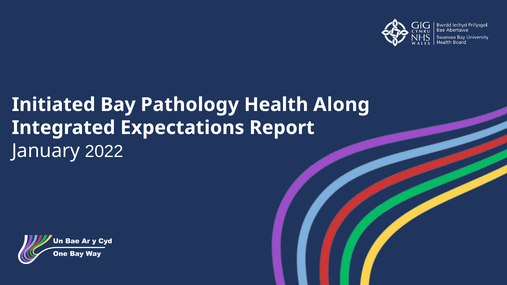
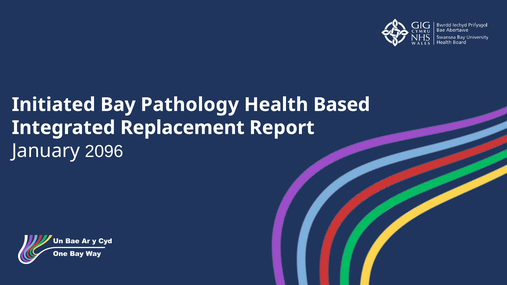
Along: Along -> Based
Expectations: Expectations -> Replacement
2022: 2022 -> 2096
